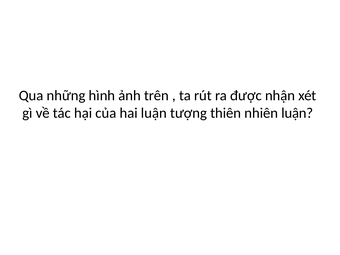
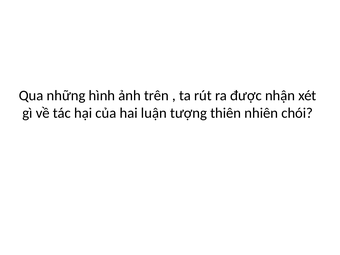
nhiên luận: luận -> chói
